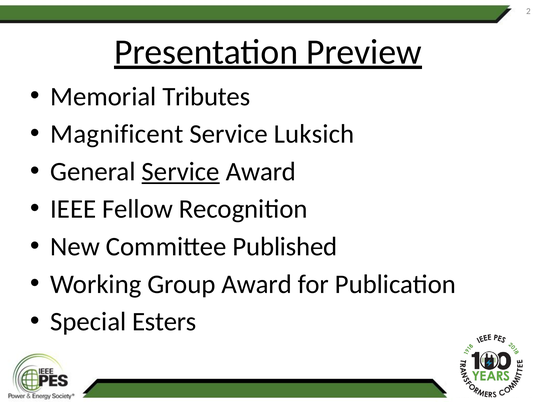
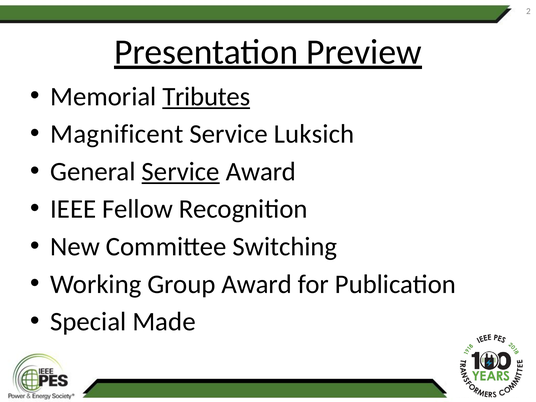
Tributes underline: none -> present
Published: Published -> Switching
Esters: Esters -> Made
